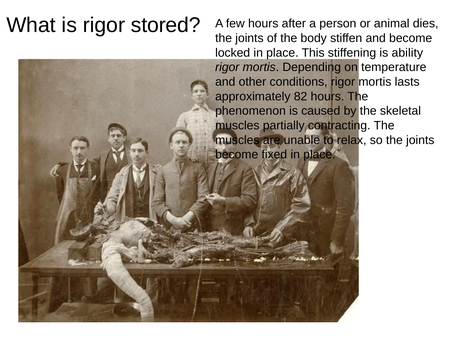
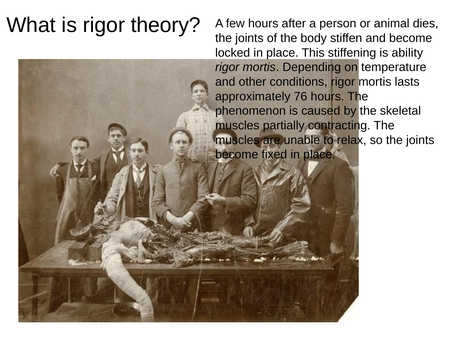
stored: stored -> theory
82: 82 -> 76
